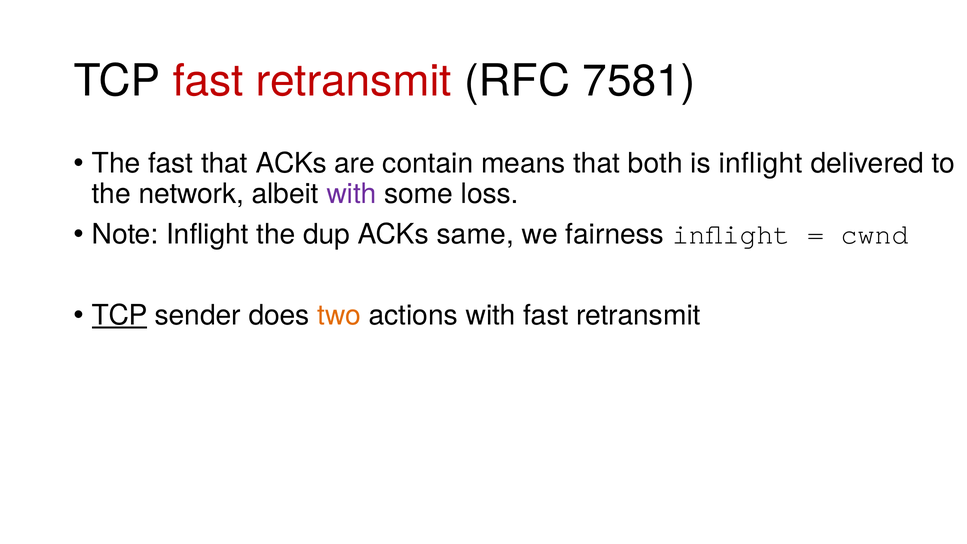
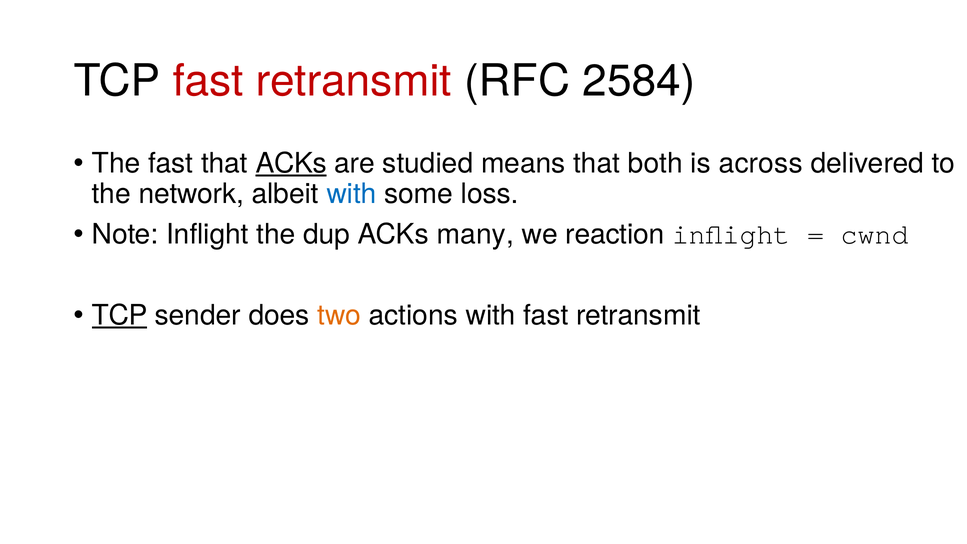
7581: 7581 -> 2584
ACKs at (291, 163) underline: none -> present
contain: contain -> studied
is inflight: inflight -> across
with at (352, 194) colour: purple -> blue
same: same -> many
fairness: fairness -> reaction
